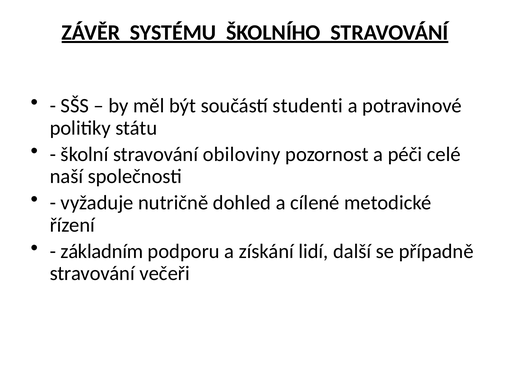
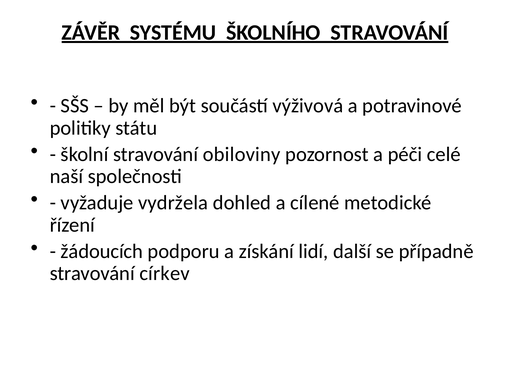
studenti: studenti -> výživová
nutričně: nutričně -> vydržela
základním: základním -> žádoucích
večeři: večeři -> církev
